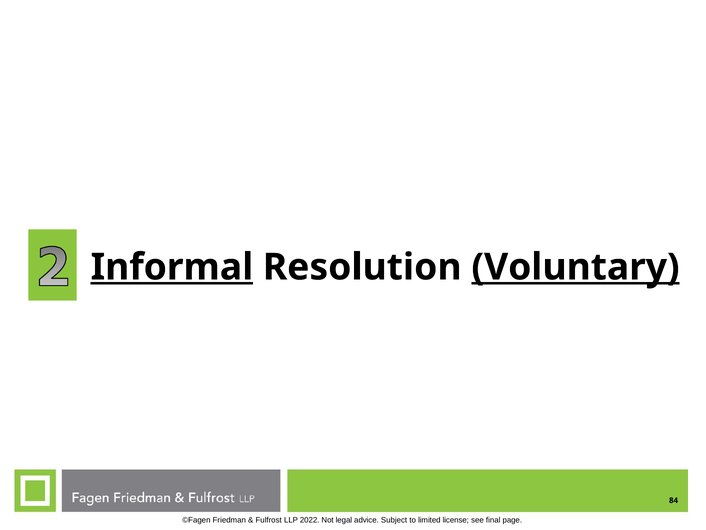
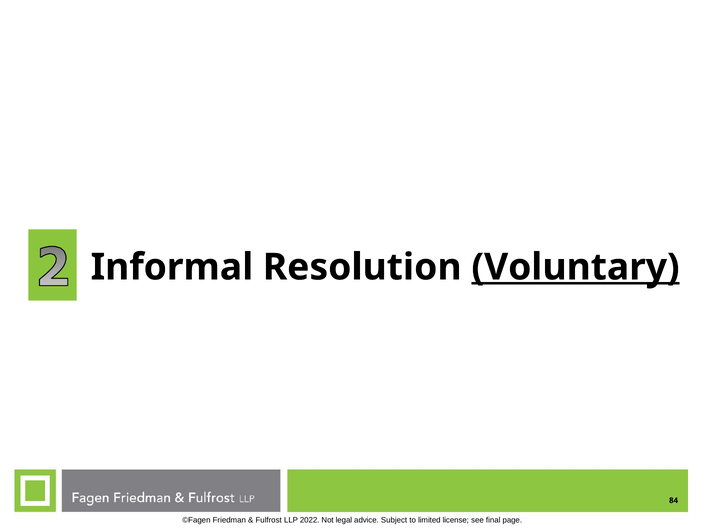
Informal underline: present -> none
